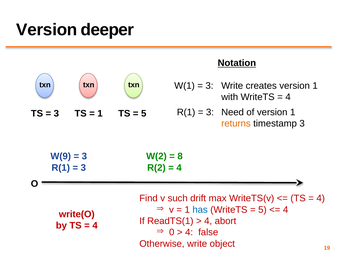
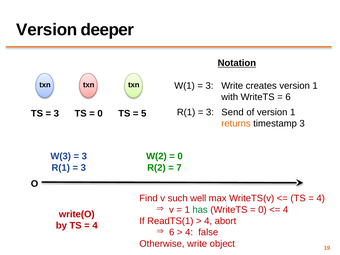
4 at (288, 97): 4 -> 6
Need: Need -> Send
1 at (100, 114): 1 -> 0
W(9: W(9 -> W(3
8 at (180, 156): 8 -> 0
4 at (179, 168): 4 -> 7
drift: drift -> well
has colour: blue -> green
5 at (262, 210): 5 -> 0
0 at (172, 232): 0 -> 6
